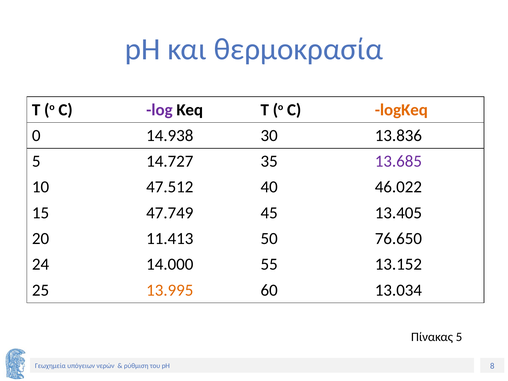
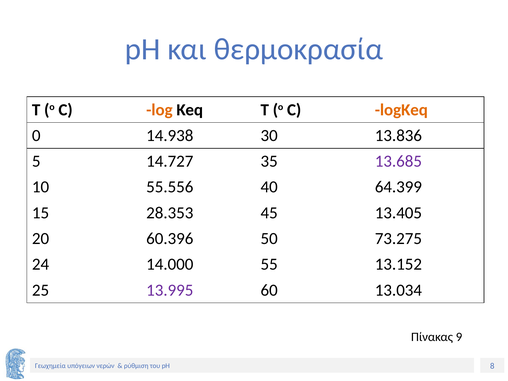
log colour: purple -> orange
47.512: 47.512 -> 55.556
46.022: 46.022 -> 64.399
47.749: 47.749 -> 28.353
11.413: 11.413 -> 60.396
76.650: 76.650 -> 73.275
13.995 colour: orange -> purple
Πίνακας 5: 5 -> 9
